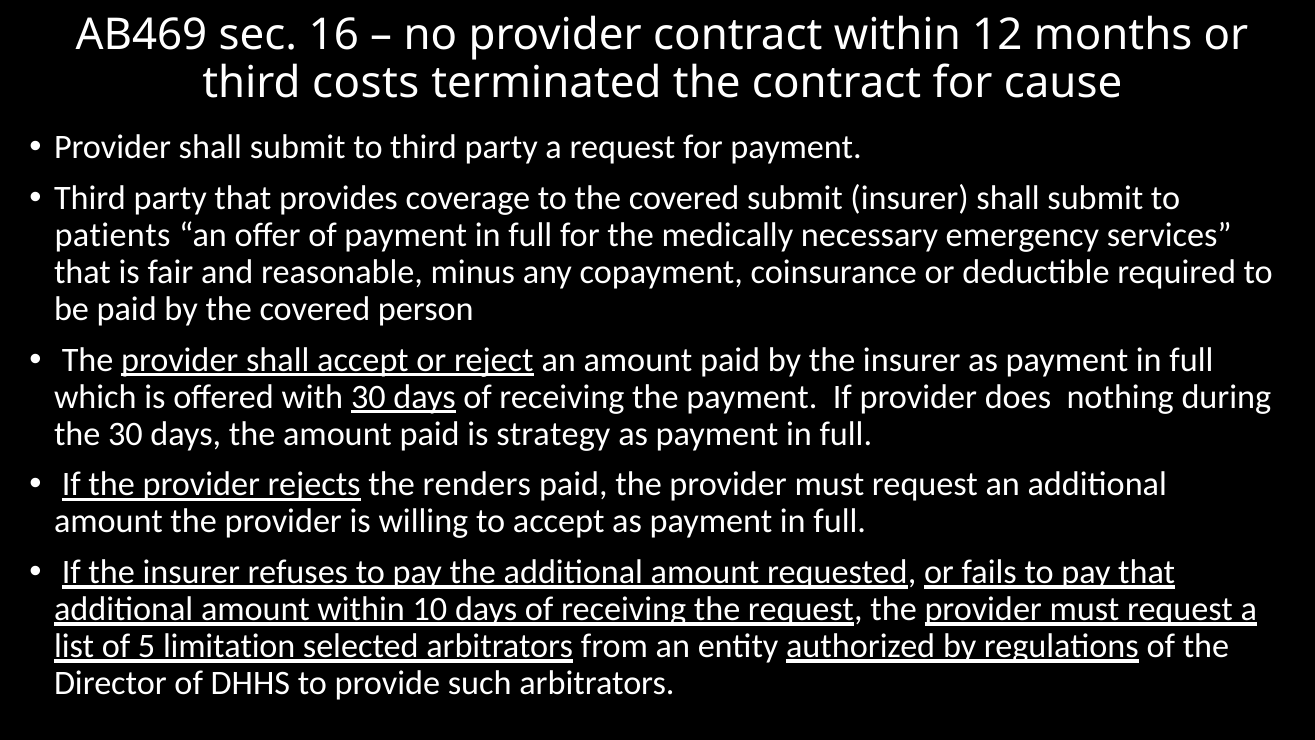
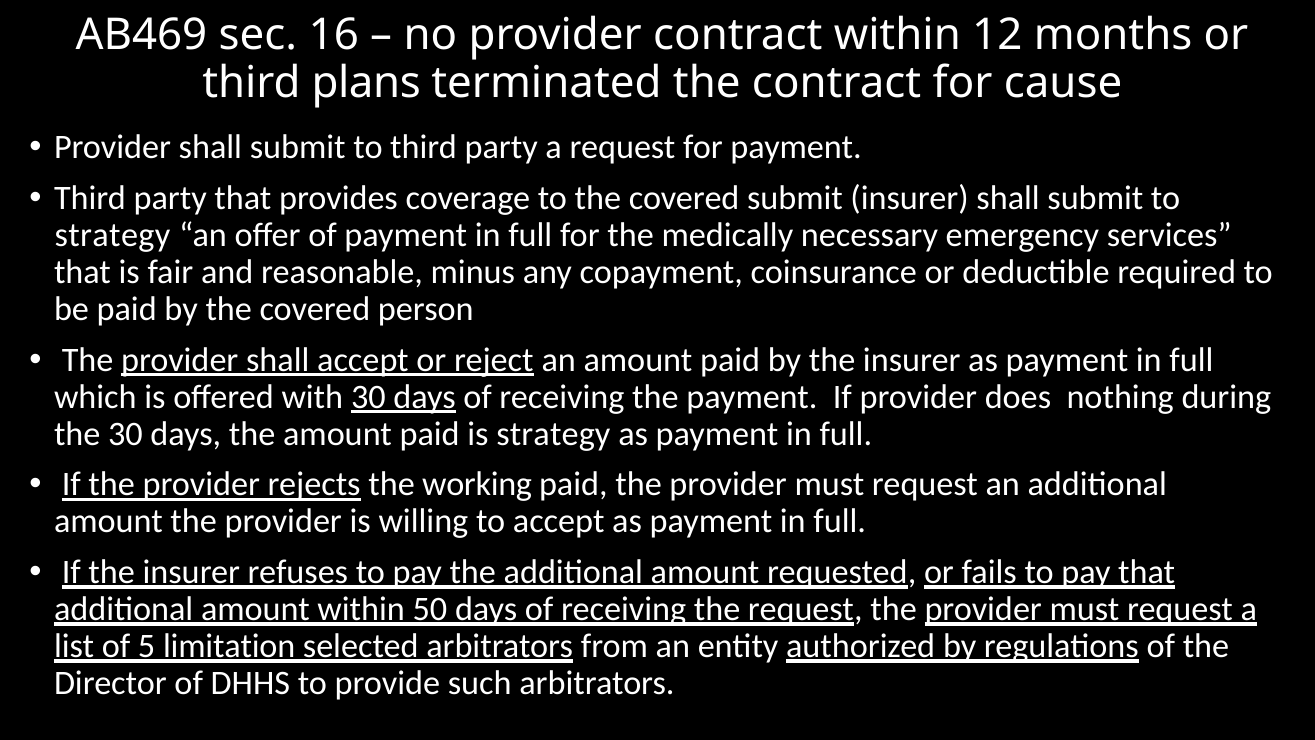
costs: costs -> plans
patients at (113, 235): patients -> strategy
renders: renders -> working
10: 10 -> 50
